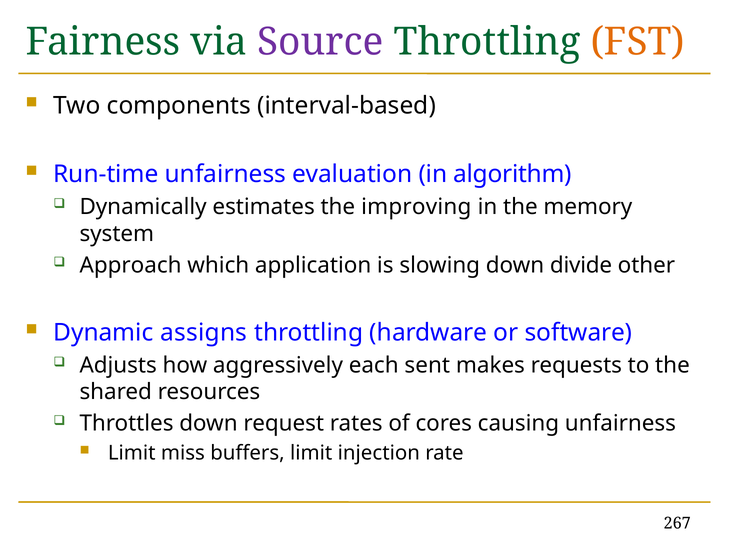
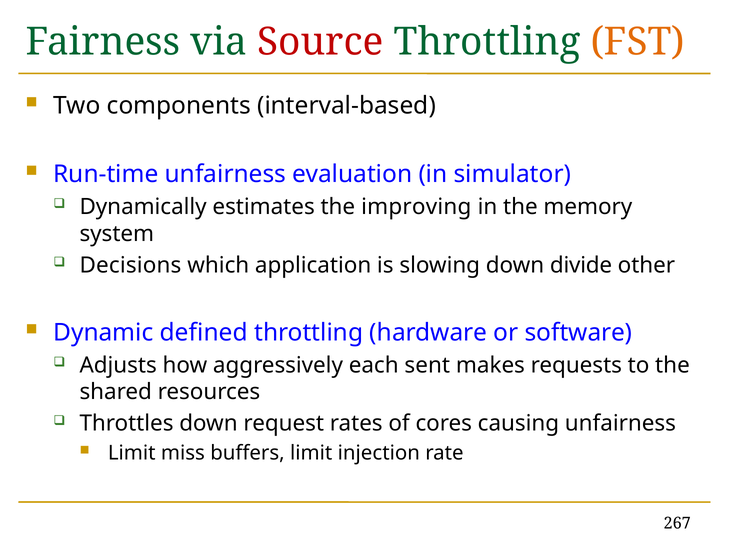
Source colour: purple -> red
algorithm: algorithm -> simulator
Approach: Approach -> Decisions
assigns: assigns -> defined
